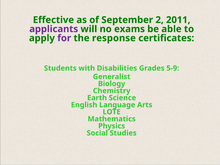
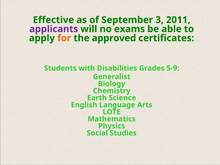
2: 2 -> 3
for colour: purple -> orange
response: response -> approved
